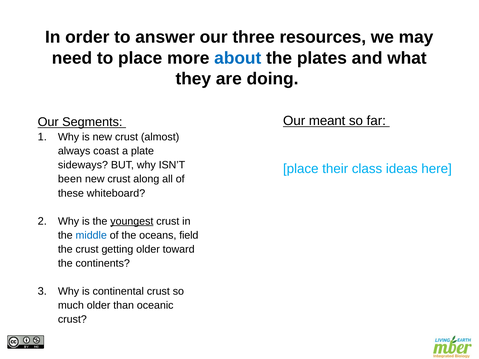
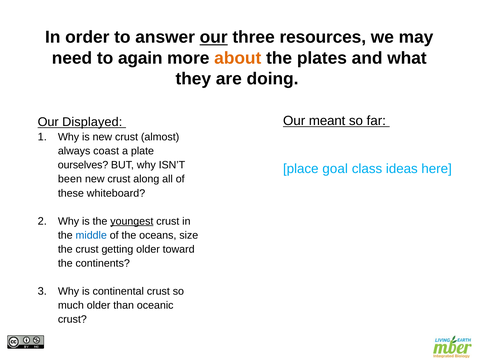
our at (214, 37) underline: none -> present
to place: place -> again
about colour: blue -> orange
Segments: Segments -> Displayed
sideways: sideways -> ourselves
their: their -> goal
field: field -> size
